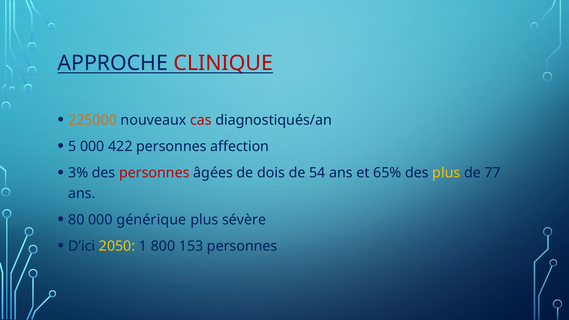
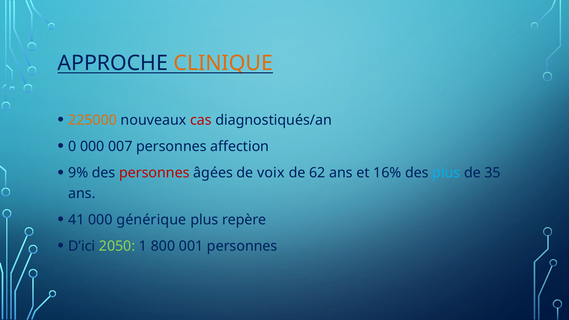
CLINIQUE colour: red -> orange
5: 5 -> 0
422: 422 -> 007
3%: 3% -> 9%
dois: dois -> voix
54: 54 -> 62
65%: 65% -> 16%
plus at (446, 173) colour: yellow -> light blue
77: 77 -> 35
80: 80 -> 41
sévère: sévère -> repère
2050 colour: yellow -> light green
153: 153 -> 001
